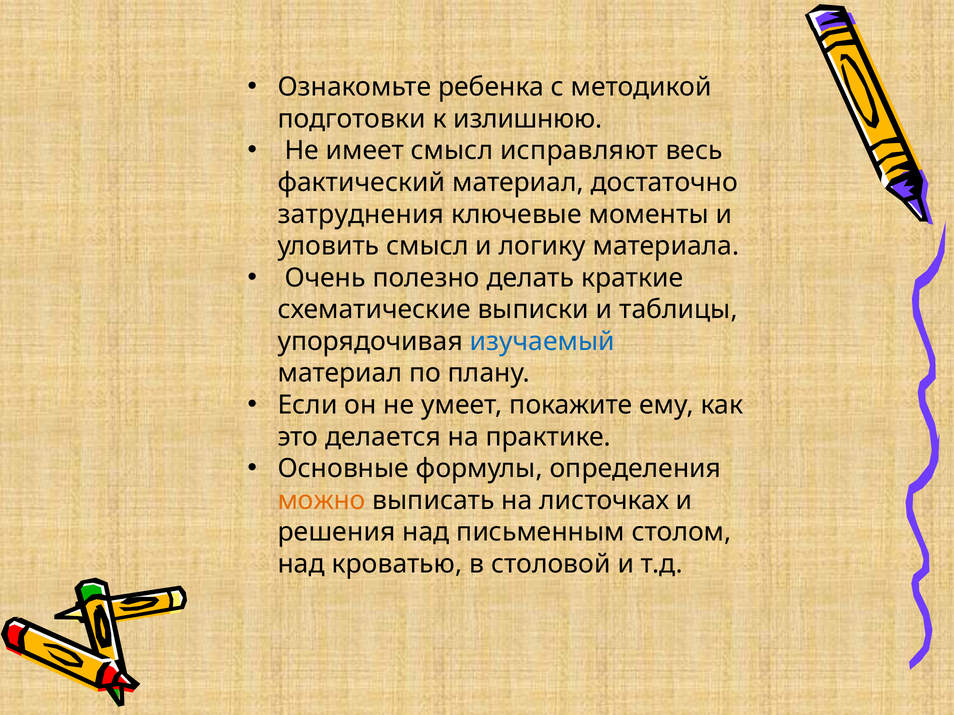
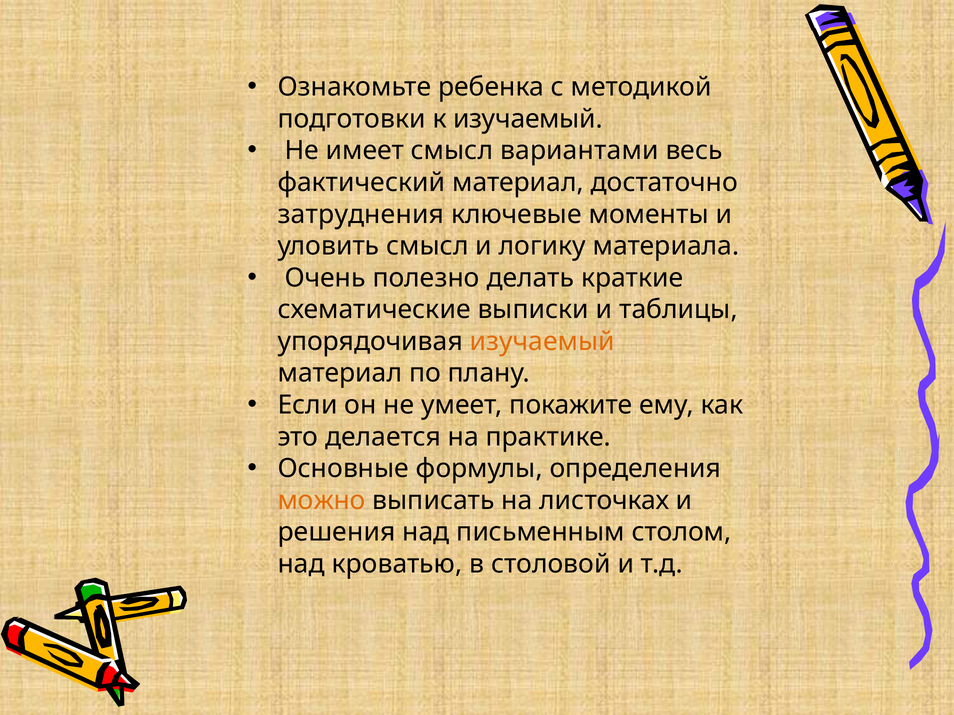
к излишнюю: излишнюю -> изучаемый
исправляют: исправляют -> вариантами
изучаемый at (542, 342) colour: blue -> orange
